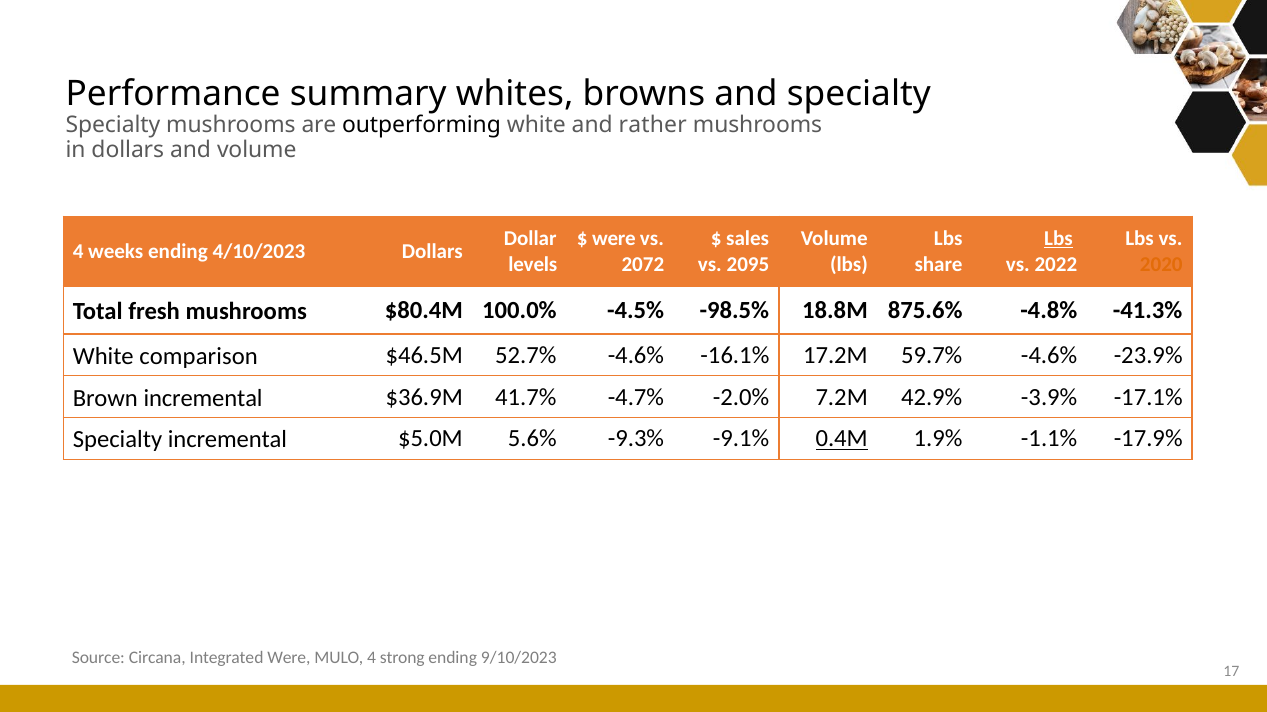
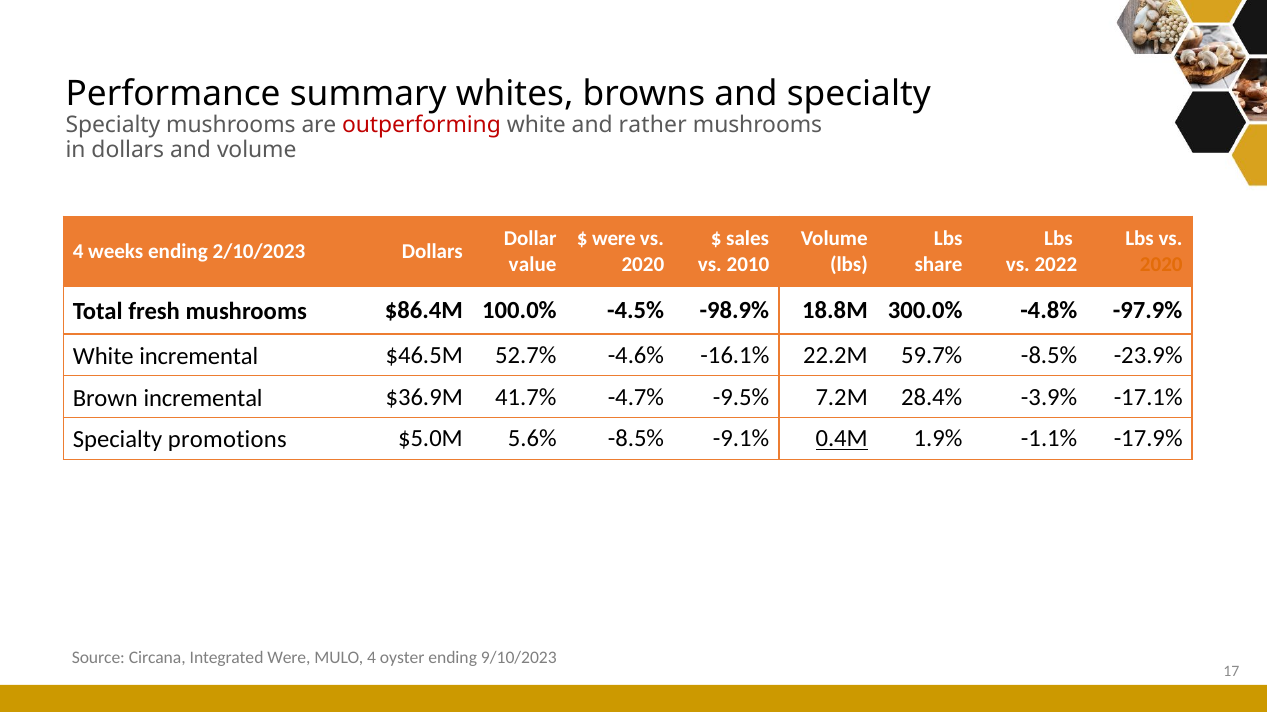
outperforming colour: black -> red
Lbs at (1058, 239) underline: present -> none
4/10/2023: 4/10/2023 -> 2/10/2023
levels: levels -> value
2072 at (643, 265): 2072 -> 2020
2095: 2095 -> 2010
$80.4M: $80.4M -> $86.4M
-98.5%: -98.5% -> -98.9%
875.6%: 875.6% -> 300.0%
-41.3%: -41.3% -> -97.9%
White comparison: comparison -> incremental
17.2M: 17.2M -> 22.2M
59.7% -4.6%: -4.6% -> -8.5%
-2.0%: -2.0% -> -9.5%
42.9%: 42.9% -> 28.4%
Specialty incremental: incremental -> promotions
5.6% -9.3%: -9.3% -> -8.5%
strong: strong -> oyster
